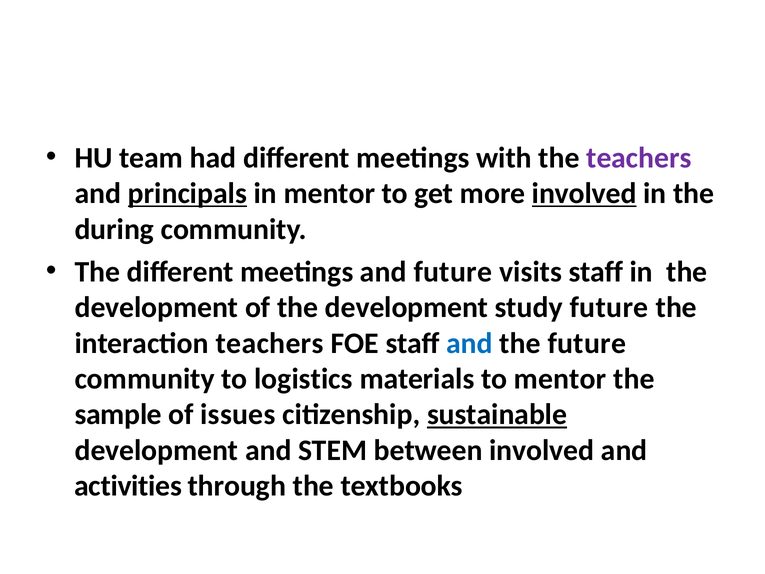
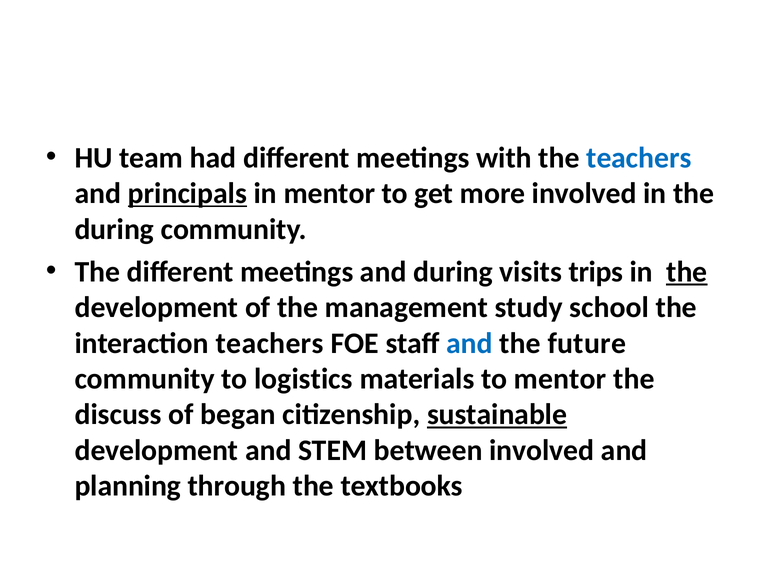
teachers at (639, 158) colour: purple -> blue
involved at (584, 193) underline: present -> none
and future: future -> during
visits staff: staff -> trips
the at (687, 272) underline: none -> present
of the development: development -> management
study future: future -> school
sample: sample -> discuss
issues: issues -> began
activities: activities -> planning
